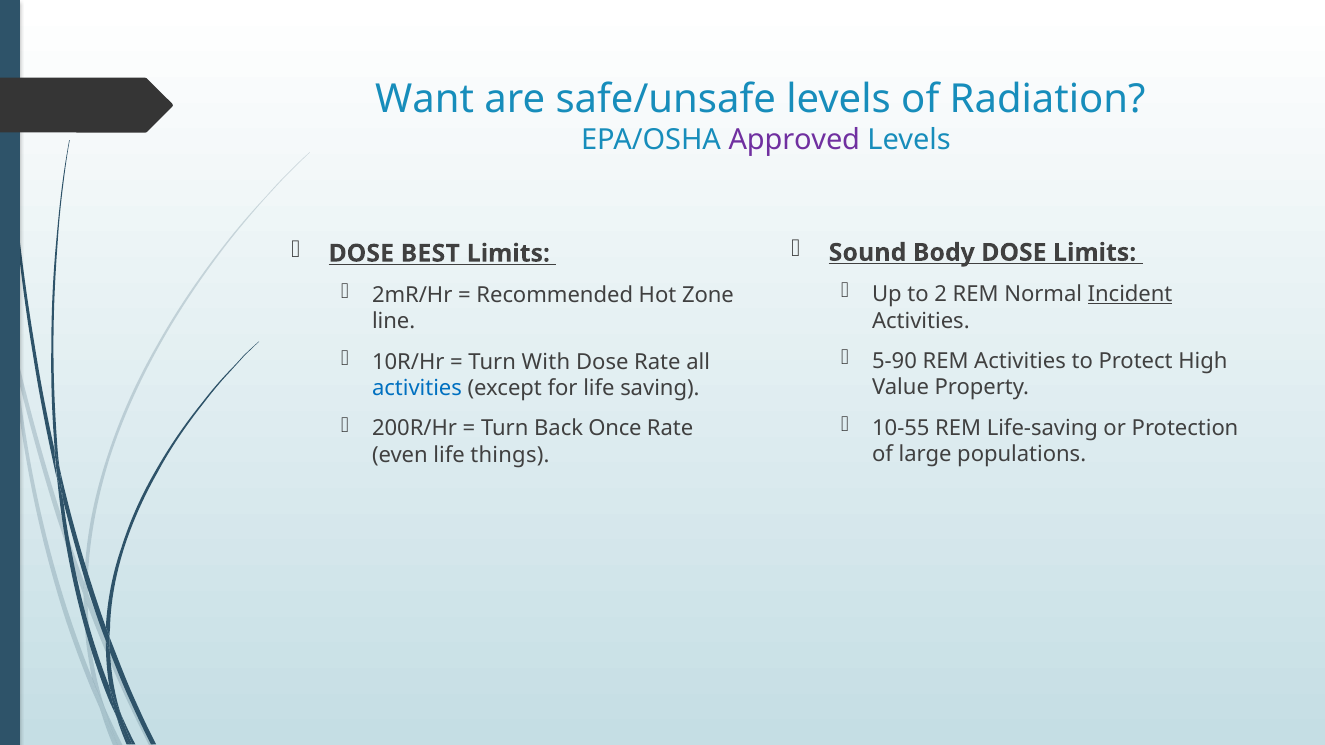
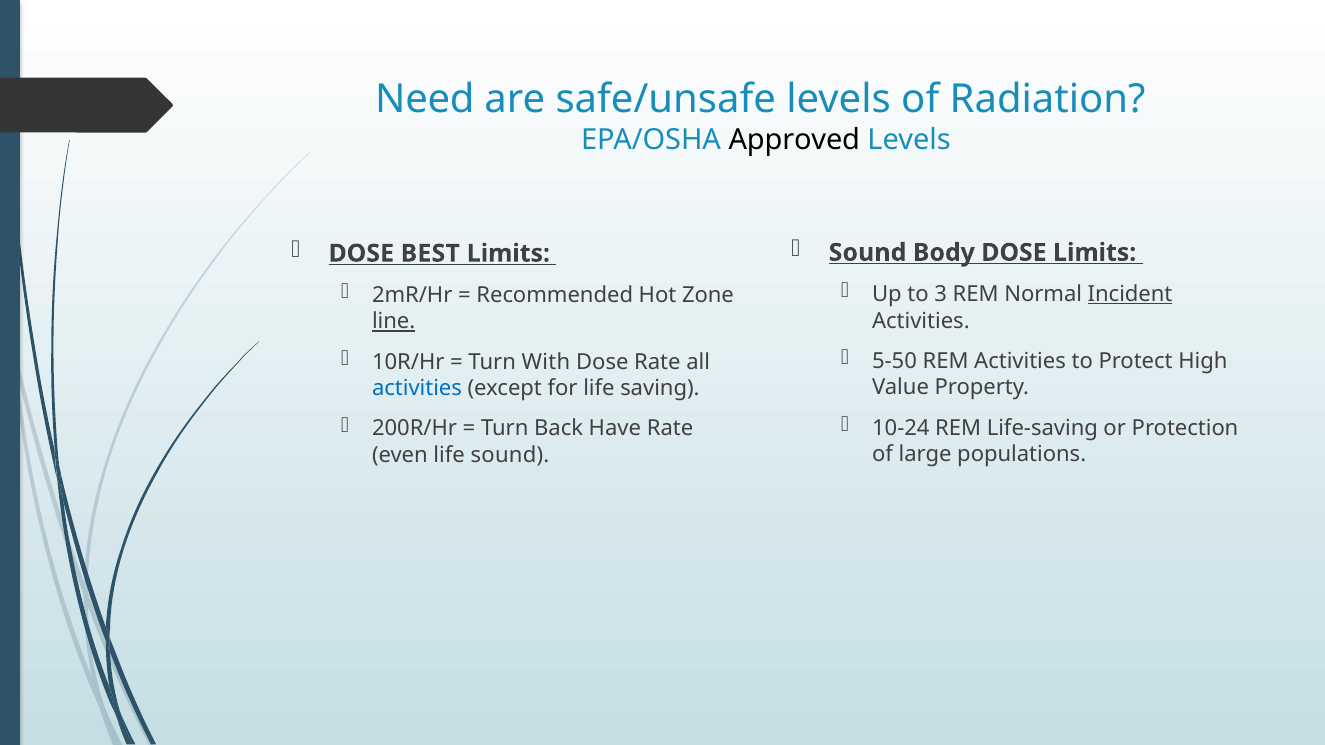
Want: Want -> Need
Approved colour: purple -> black
2: 2 -> 3
line underline: none -> present
5-90: 5-90 -> 5-50
10-55: 10-55 -> 10-24
Once: Once -> Have
life things: things -> sound
